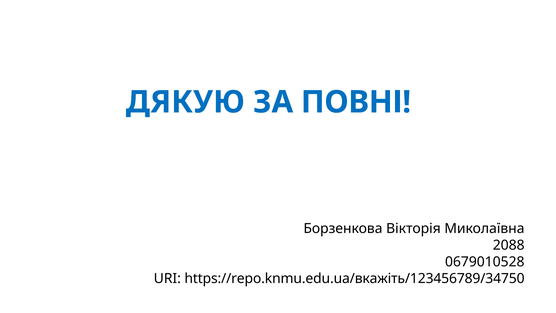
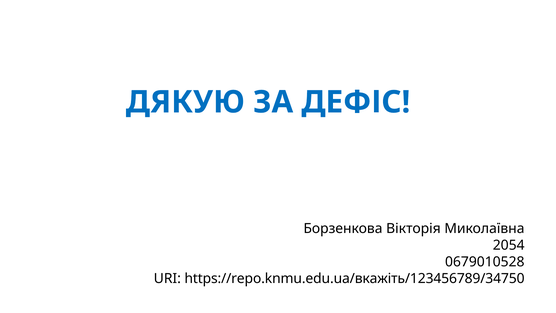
ПОВНІ: ПОВНІ -> ДЕФІС
2088: 2088 -> 2054
